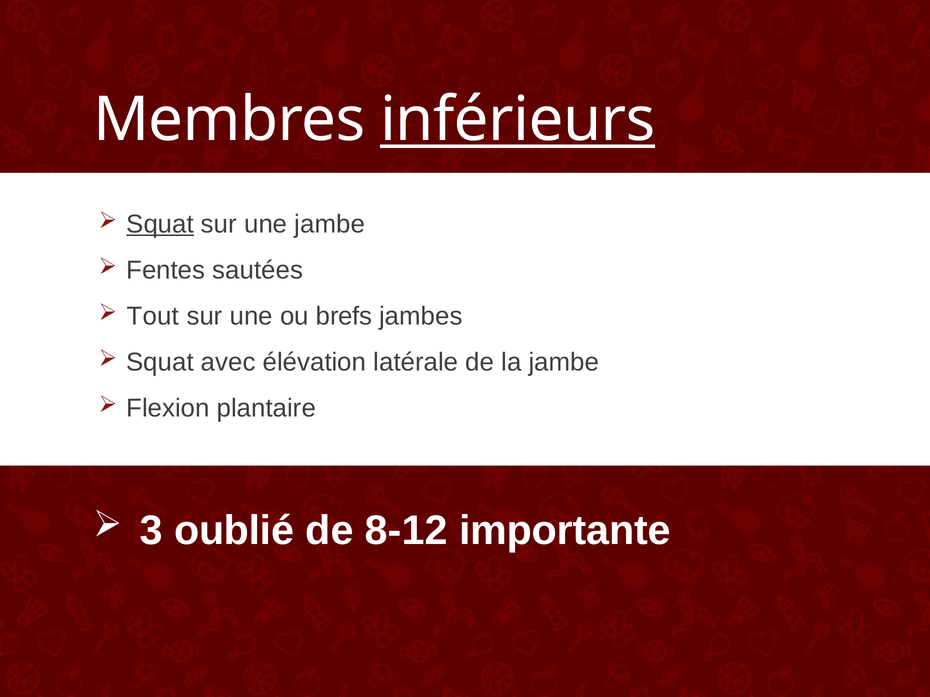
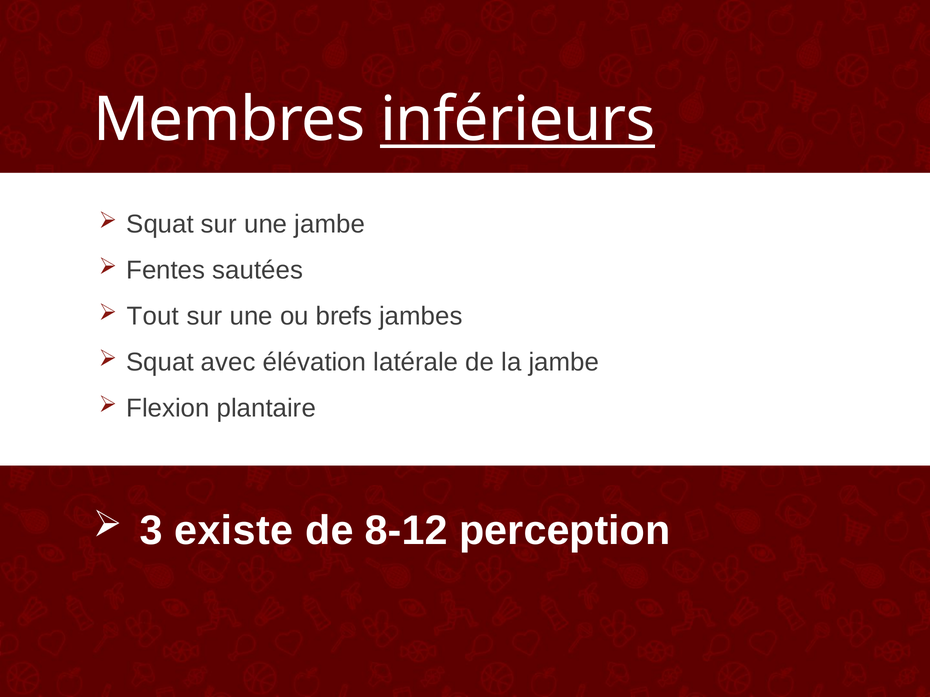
Squat at (160, 224) underline: present -> none
oublié: oublié -> existe
importante: importante -> perception
